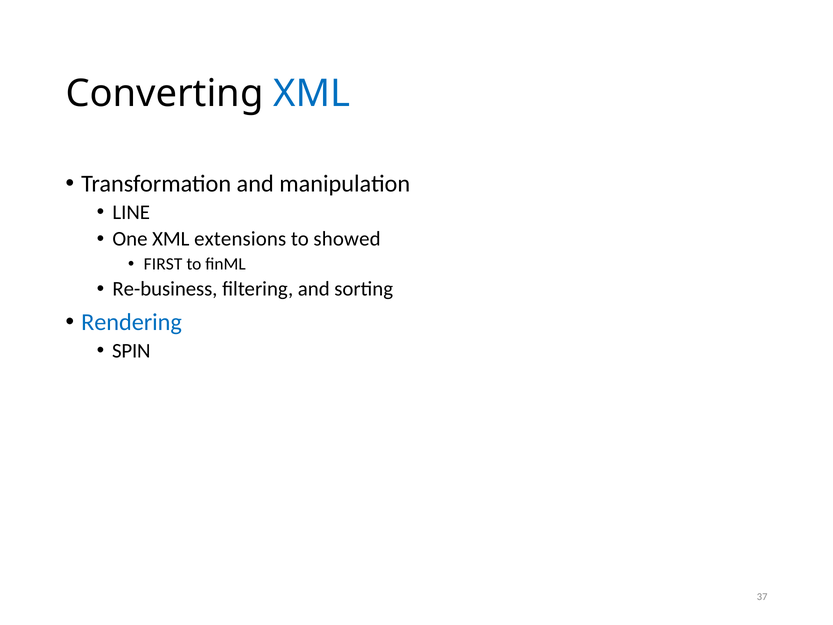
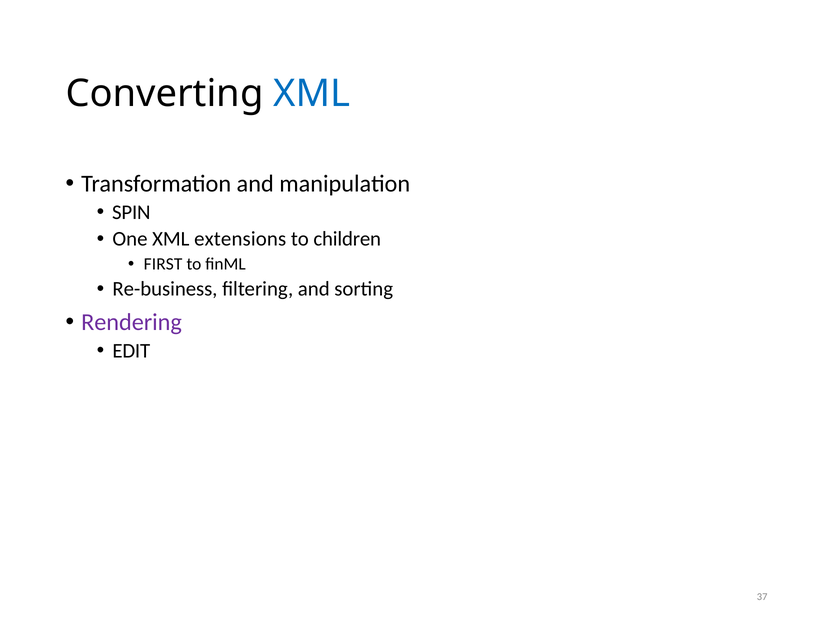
LINE: LINE -> SPIN
showed: showed -> children
Rendering colour: blue -> purple
SPIN: SPIN -> EDIT
